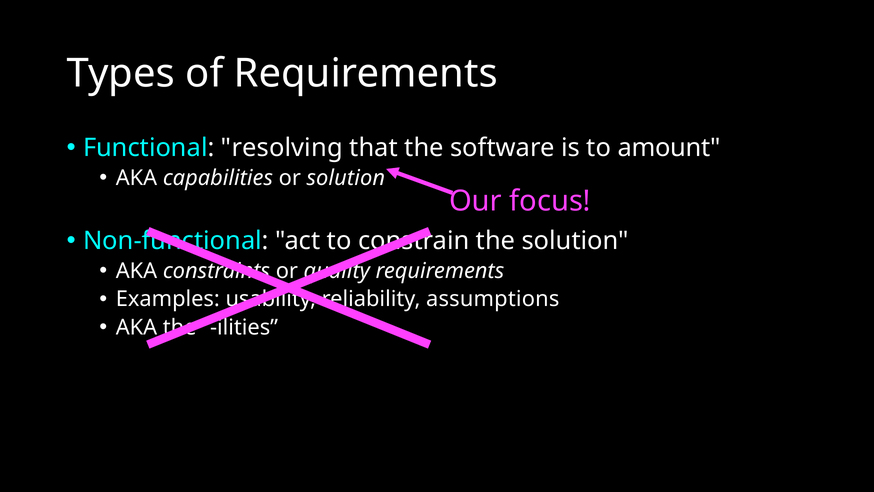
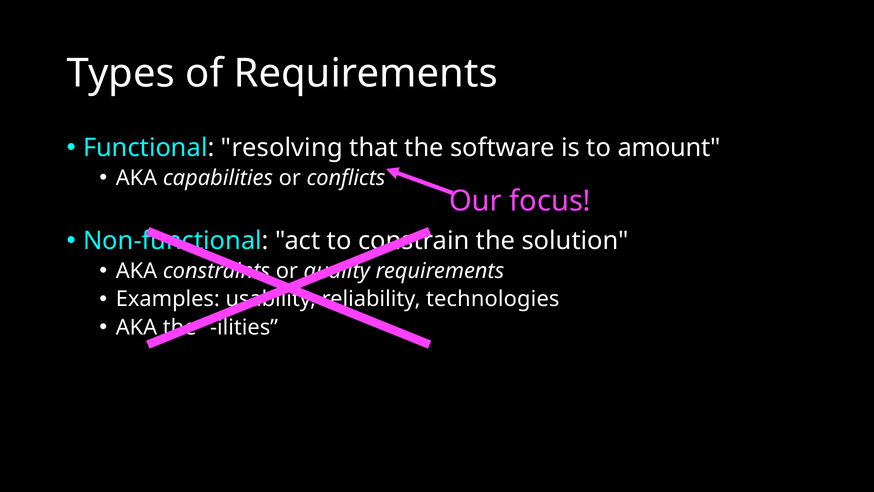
or solution: solution -> conflicts
assumptions: assumptions -> technologies
